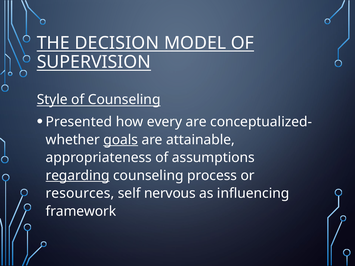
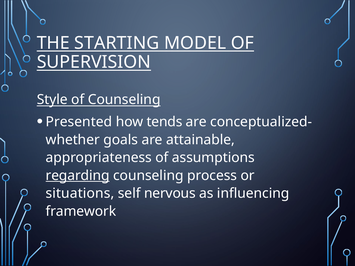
DECISION: DECISION -> STARTING
every: every -> tends
goals underline: present -> none
resources: resources -> situations
